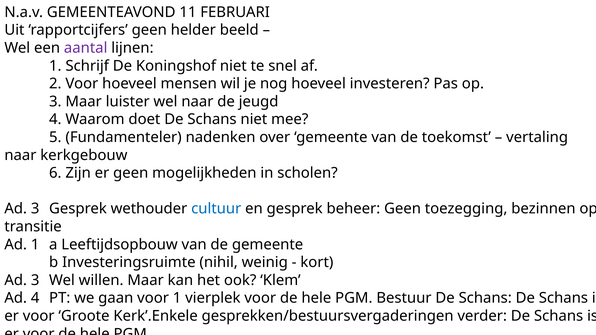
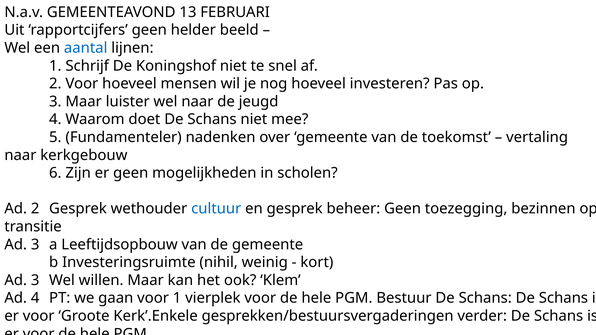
11: 11 -> 13
aantal colour: purple -> blue
3 at (35, 209): 3 -> 2
1 at (35, 245): 1 -> 3
